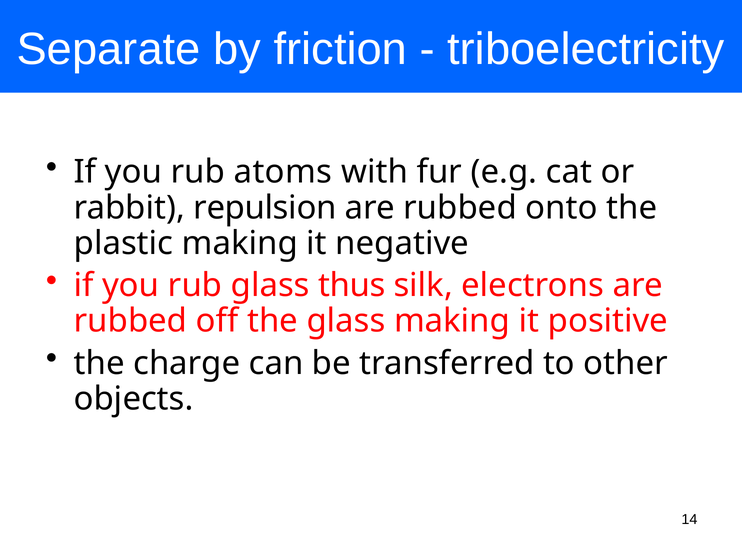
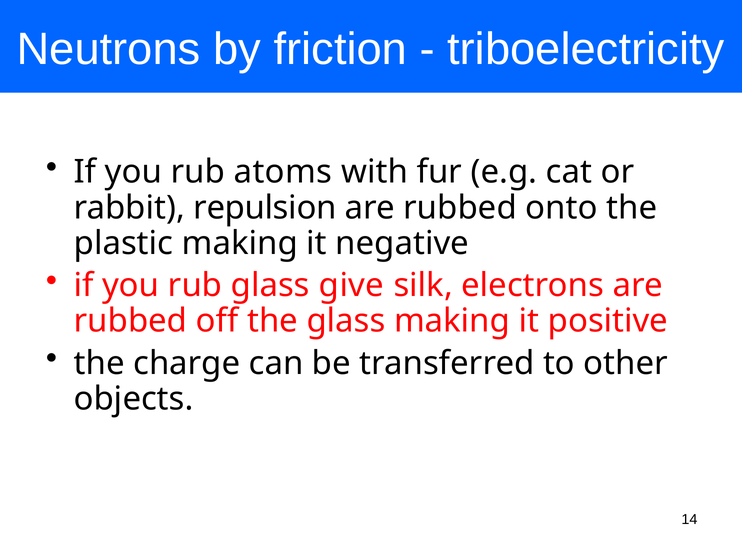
Separate: Separate -> Neutrons
thus: thus -> give
